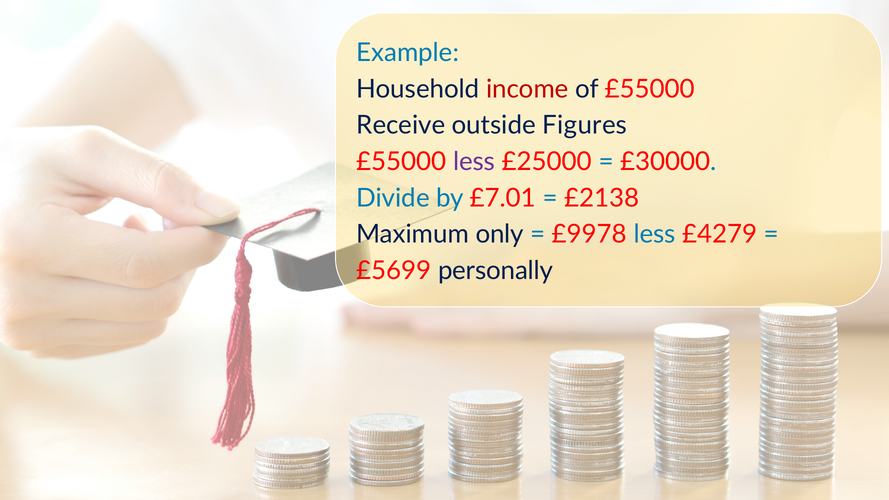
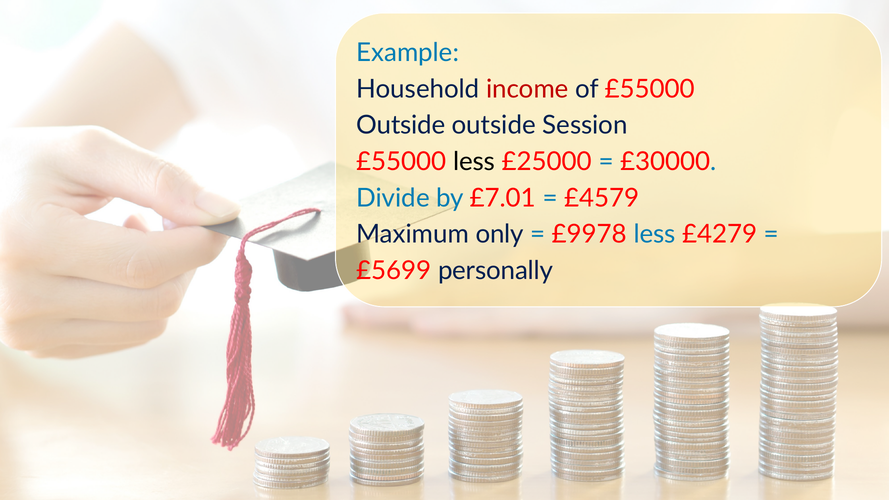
Receive at (401, 125): Receive -> Outside
Figures: Figures -> Session
less at (474, 162) colour: purple -> black
£2138: £2138 -> £4579
